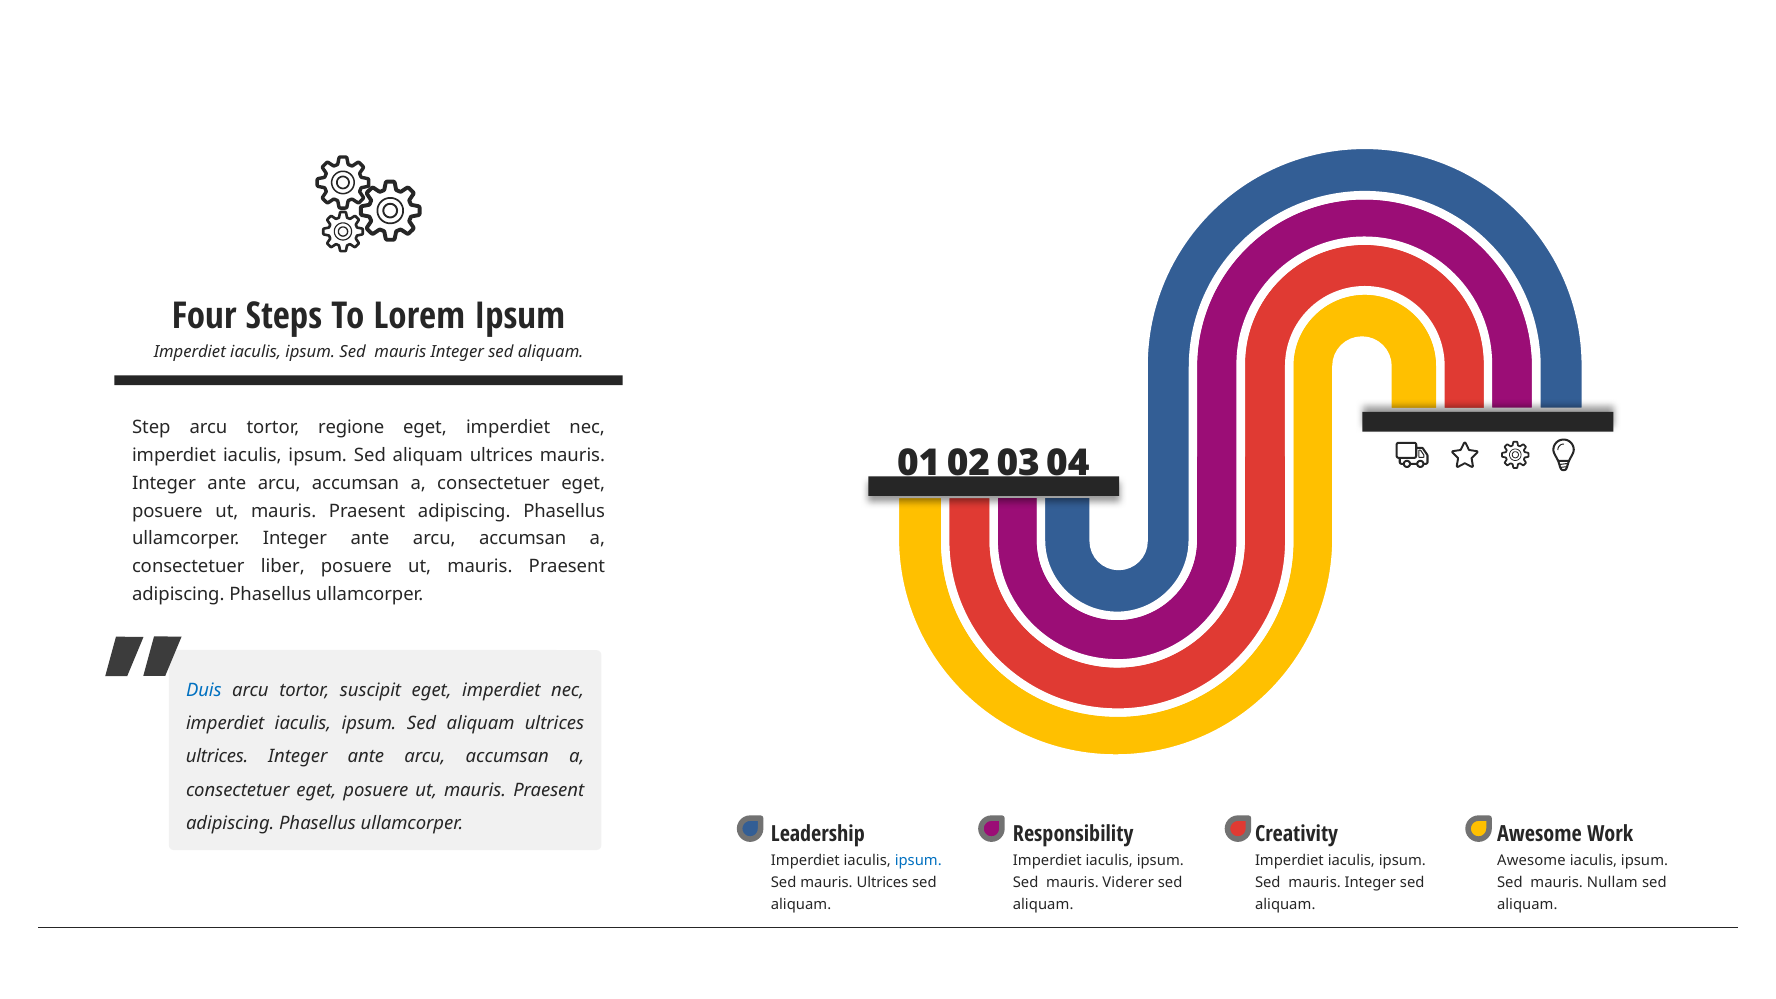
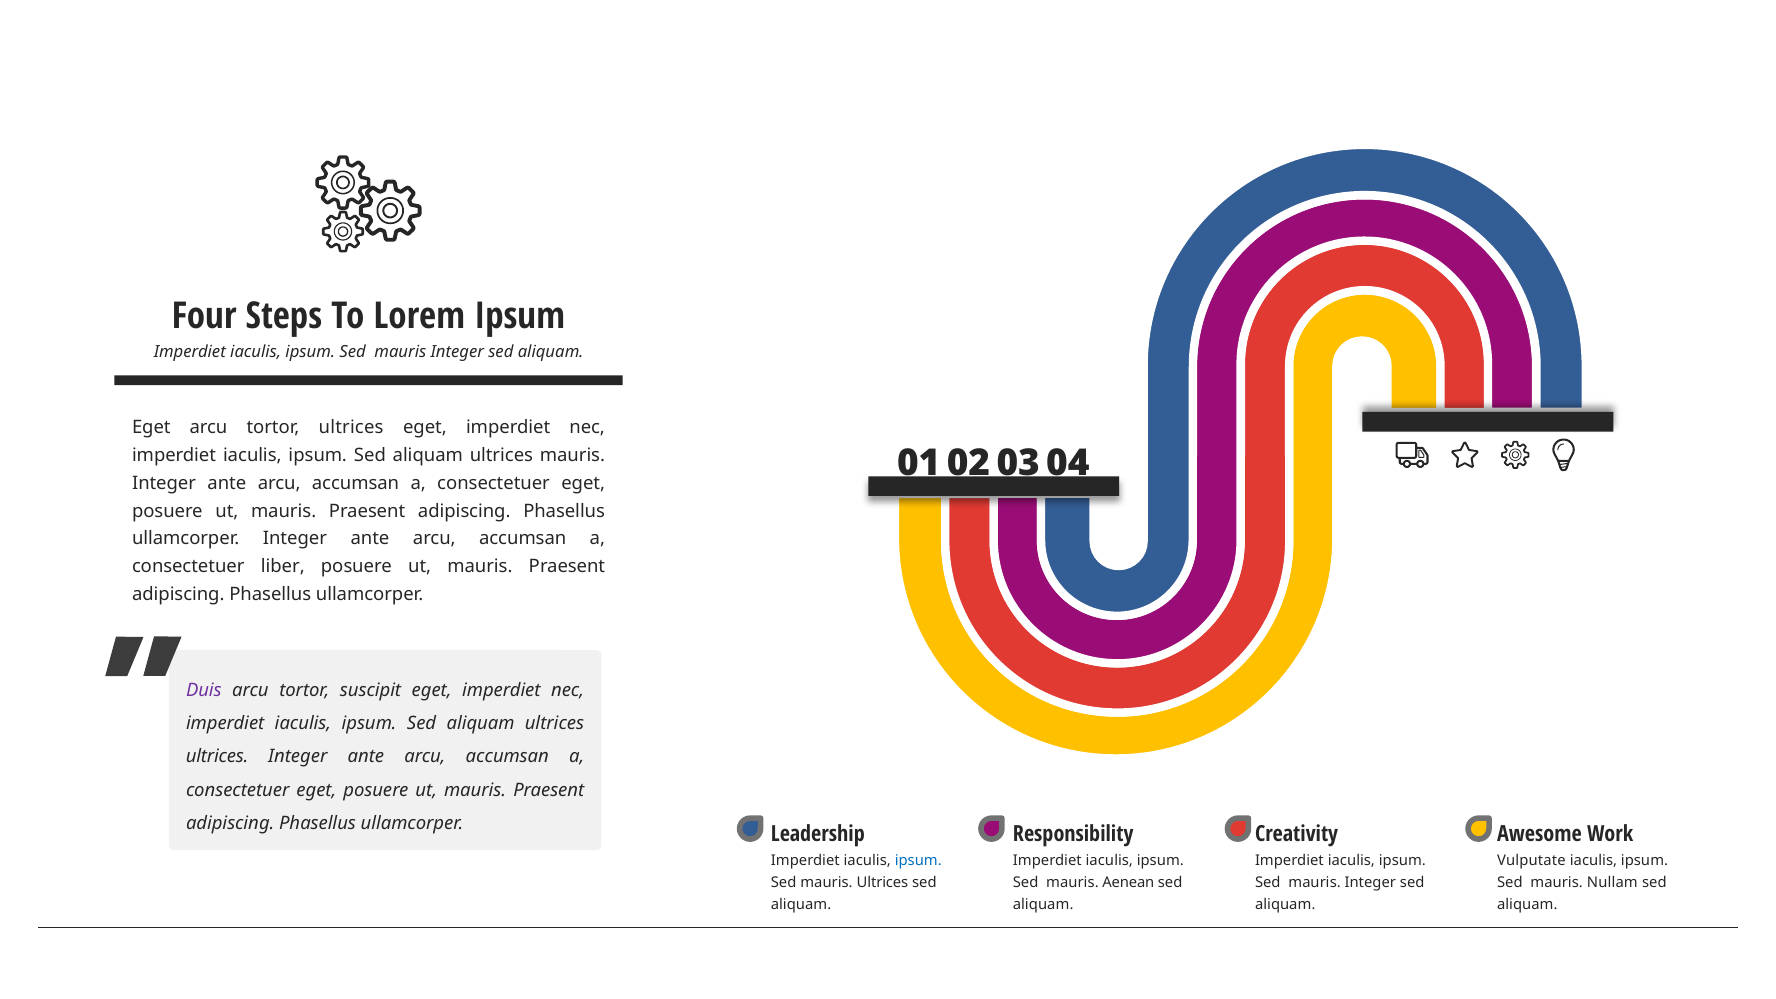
Step at (151, 428): Step -> Eget
tortor regione: regione -> ultrices
Duis colour: blue -> purple
Awesome at (1531, 861): Awesome -> Vulputate
Viderer: Viderer -> Aenean
